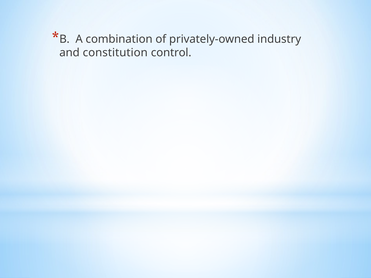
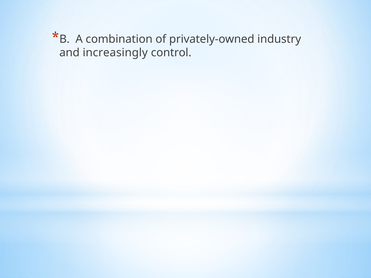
constitution: constitution -> increasingly
